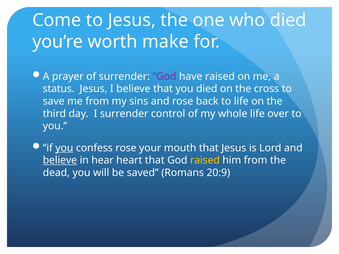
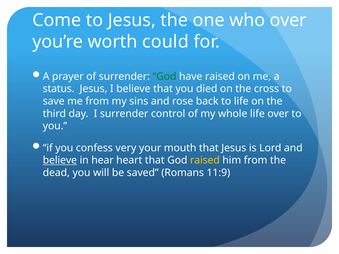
who died: died -> over
make: make -> could
God at (165, 76) colour: purple -> green
you at (64, 148) underline: present -> none
confess rose: rose -> very
20:9: 20:9 -> 11:9
